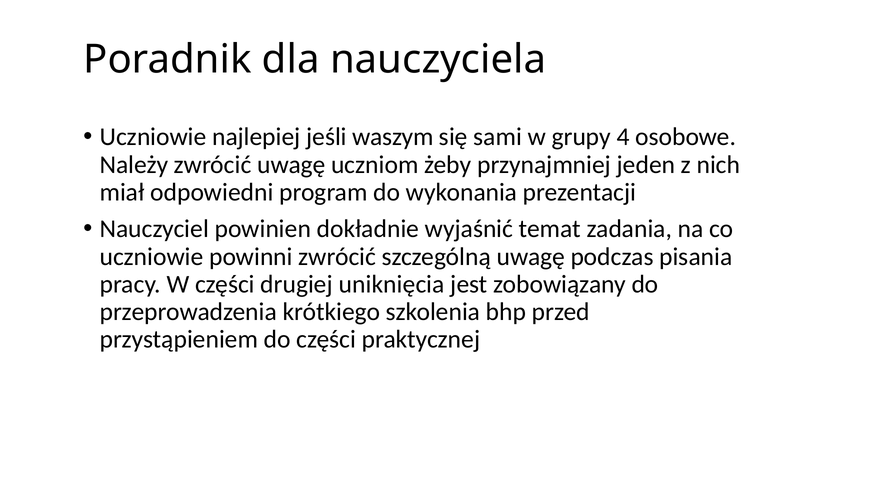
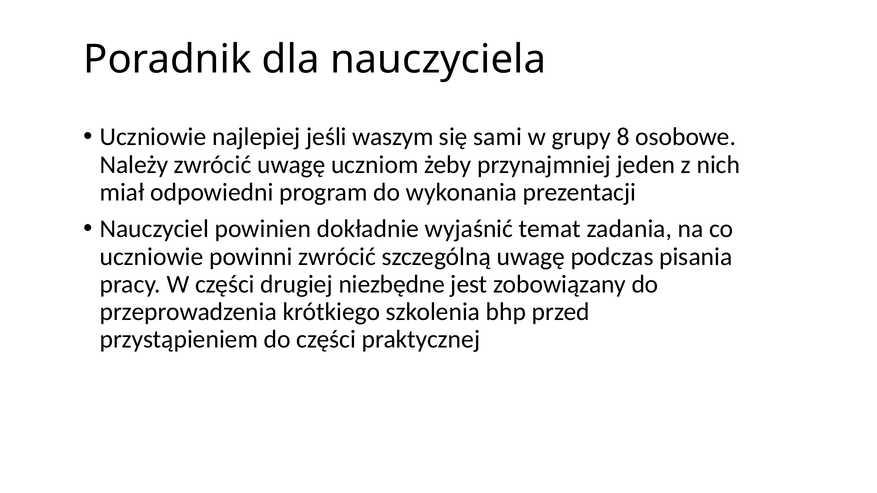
4: 4 -> 8
uniknięcia: uniknięcia -> niezbędne
